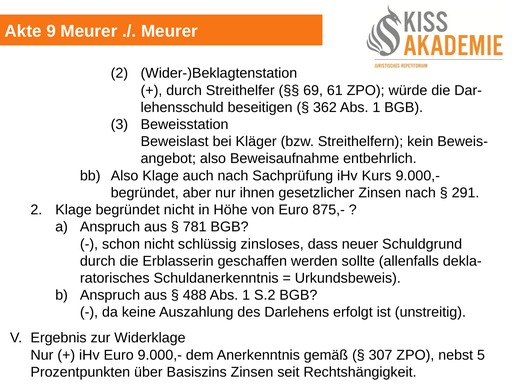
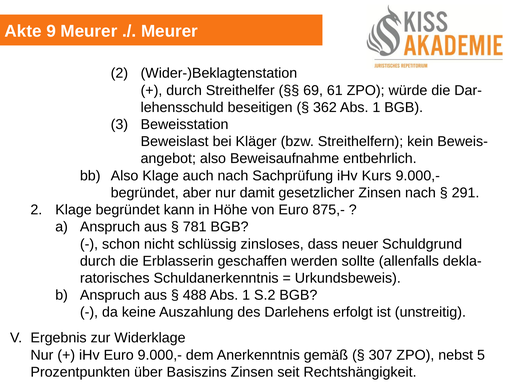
ihnen: ihnen -> damit
begründet nicht: nicht -> kann
